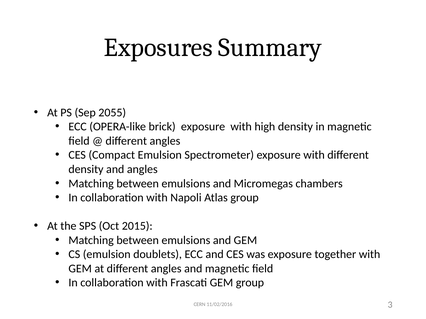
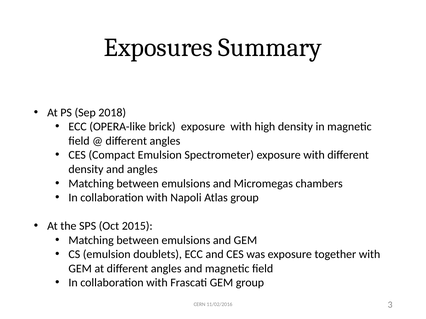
2055: 2055 -> 2018
